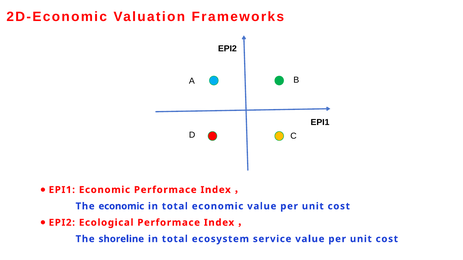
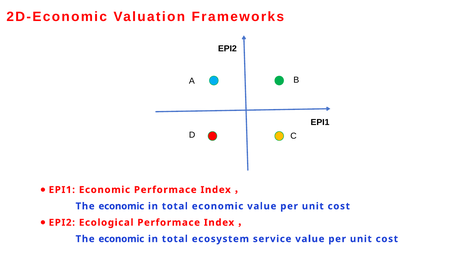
shoreline at (121, 239): shoreline -> economic
